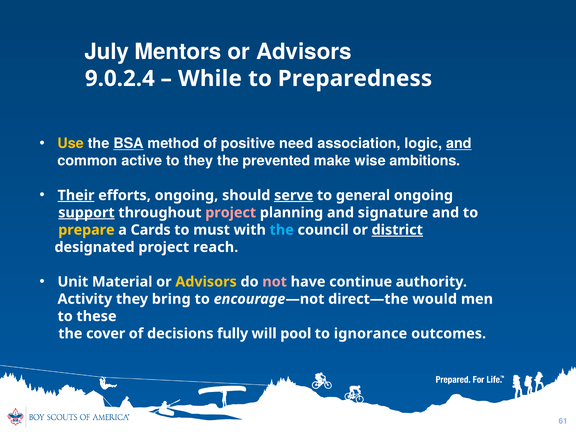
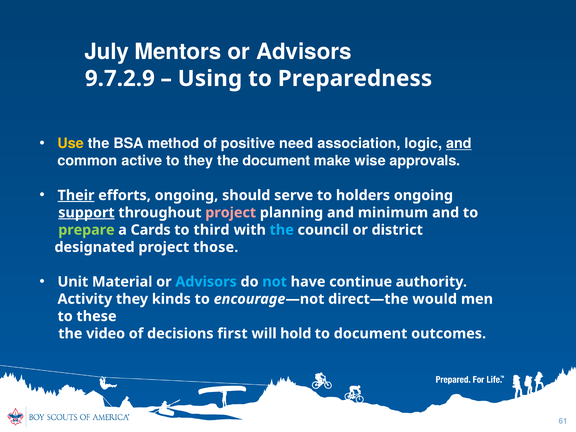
9.0.2.4: 9.0.2.4 -> 9.7.2.9
While: While -> Using
BSA underline: present -> none
the prevented: prevented -> document
ambitions: ambitions -> approvals
serve underline: present -> none
general: general -> holders
signature: signature -> minimum
prepare colour: yellow -> light green
must: must -> third
district underline: present -> none
reach: reach -> those
Advisors at (206, 282) colour: yellow -> light blue
not colour: pink -> light blue
bring: bring -> kinds
cover: cover -> video
fully: fully -> first
pool: pool -> hold
to ignorance: ignorance -> document
